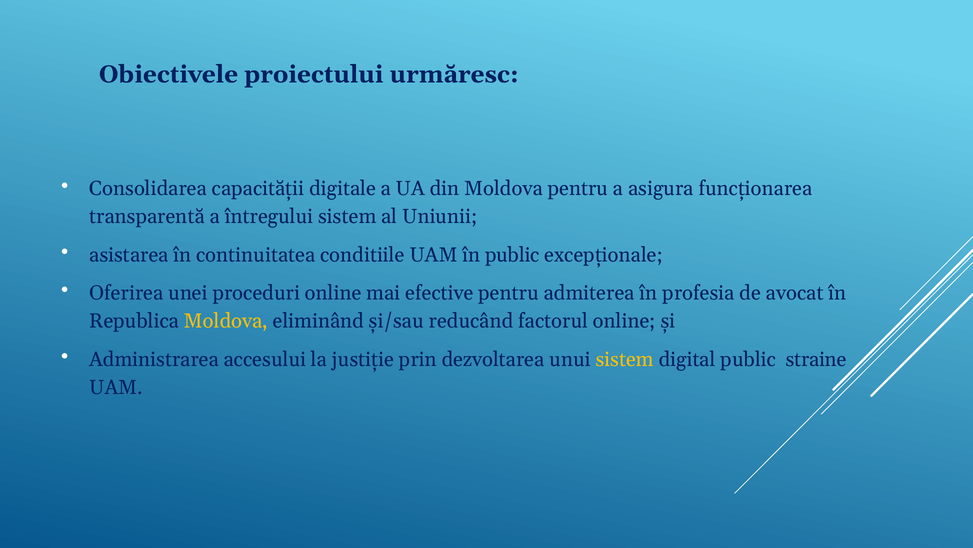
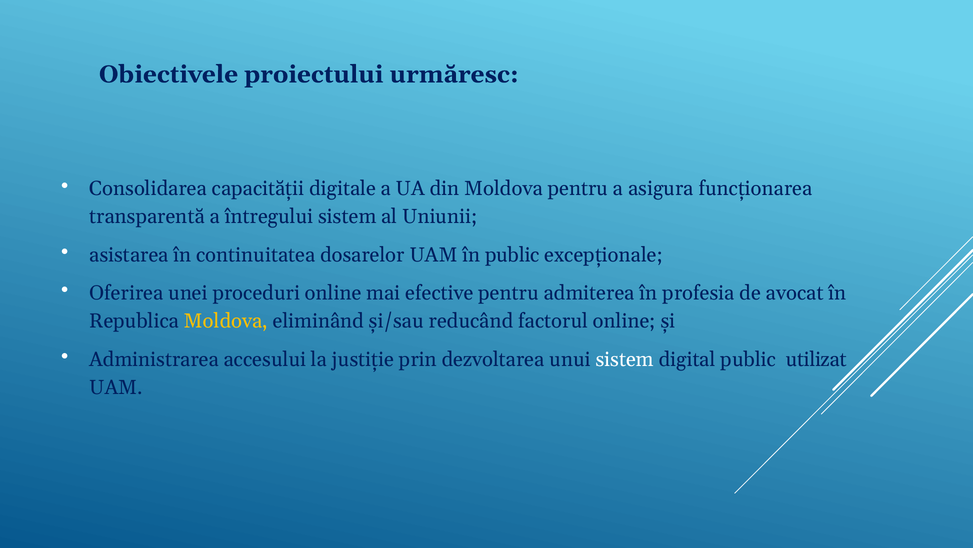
conditiile: conditiile -> dosarelor
sistem at (625, 359) colour: yellow -> white
straine: straine -> utilizat
